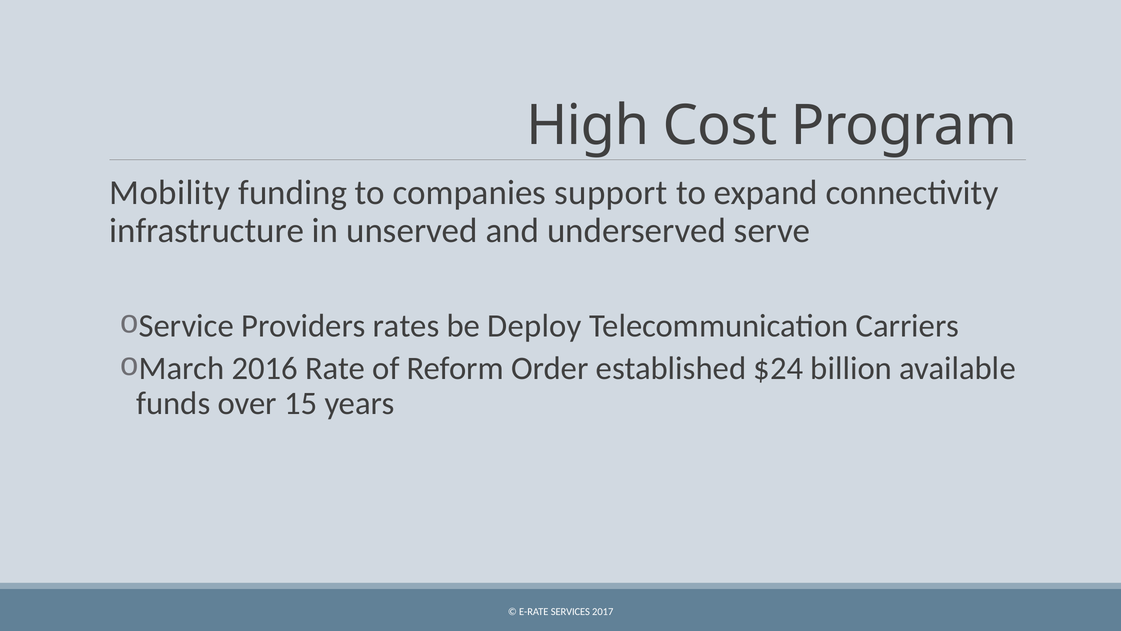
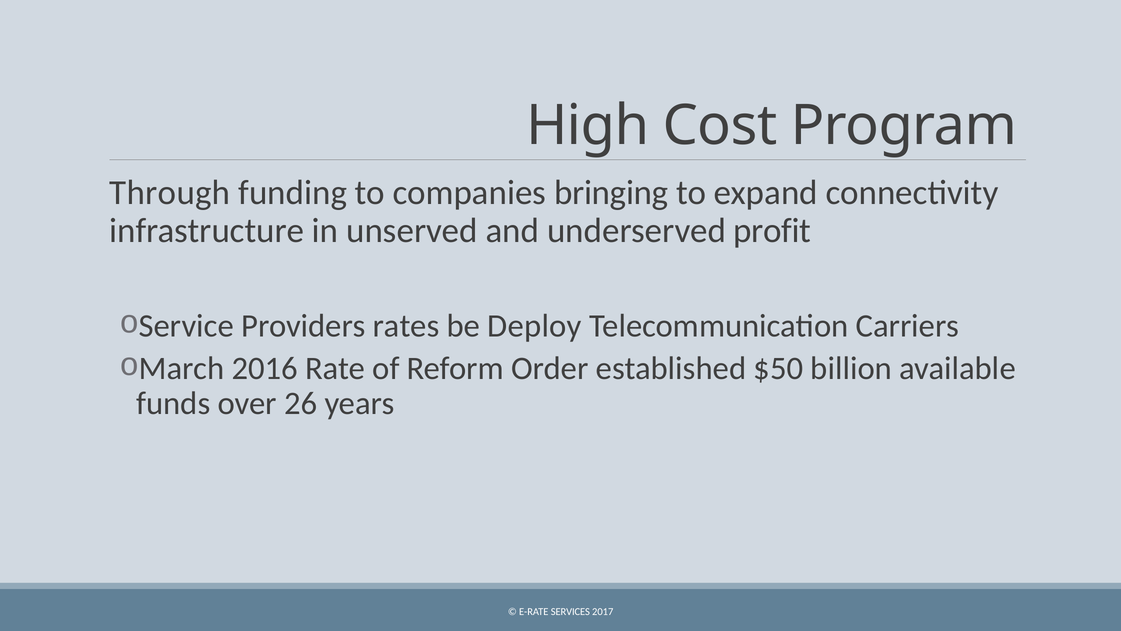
Mobility: Mobility -> Through
support: support -> bringing
serve: serve -> profit
$24: $24 -> $50
15: 15 -> 26
